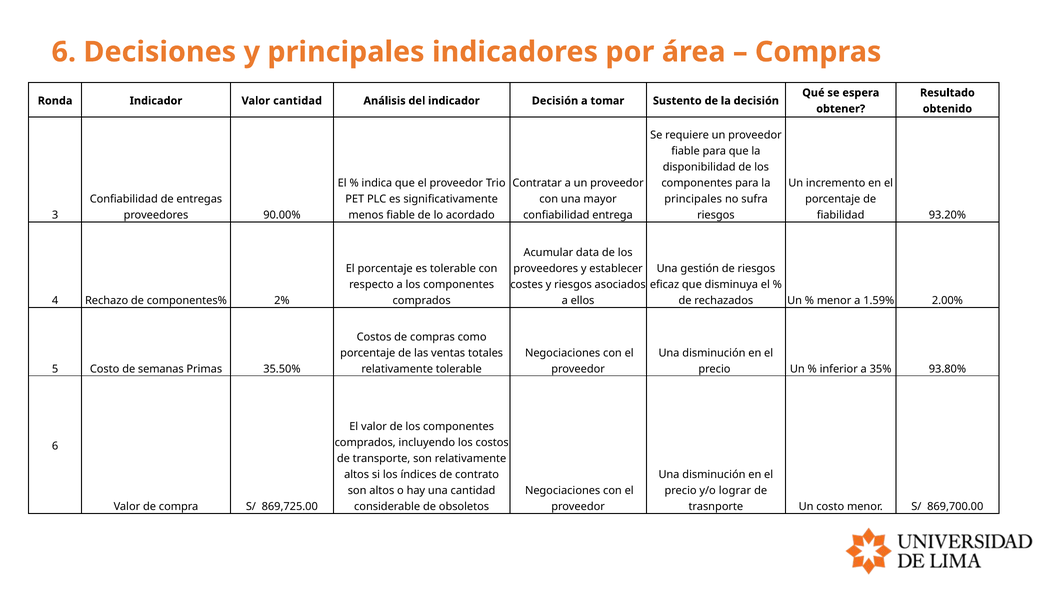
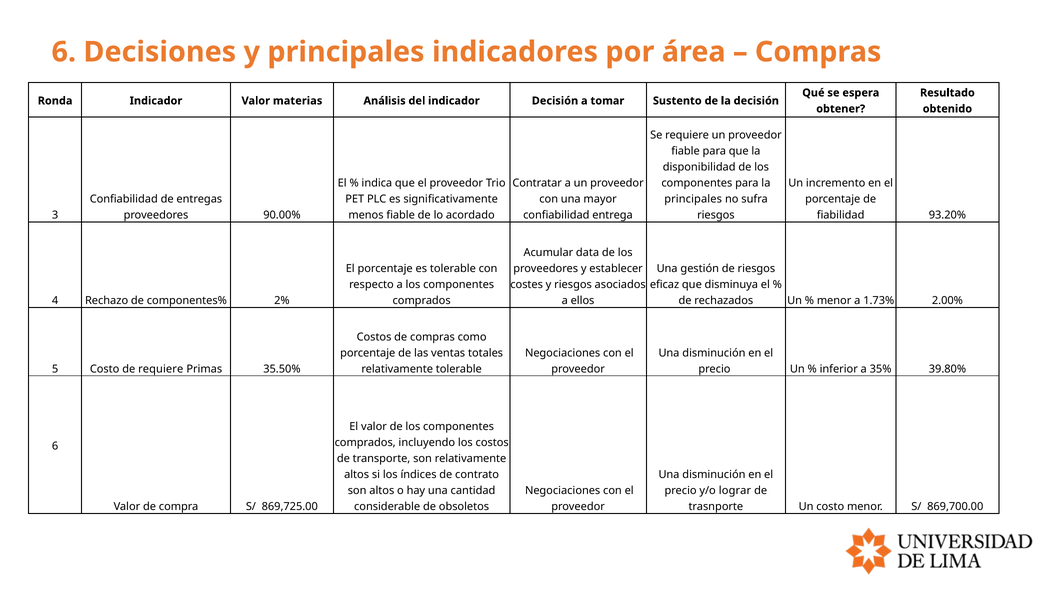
Valor cantidad: cantidad -> materias
1.59%: 1.59% -> 1.73%
de semanas: semanas -> requiere
93.80%: 93.80% -> 39.80%
